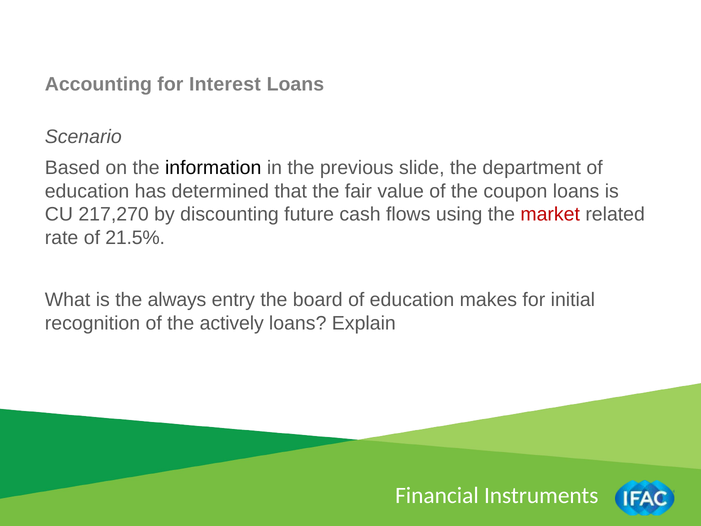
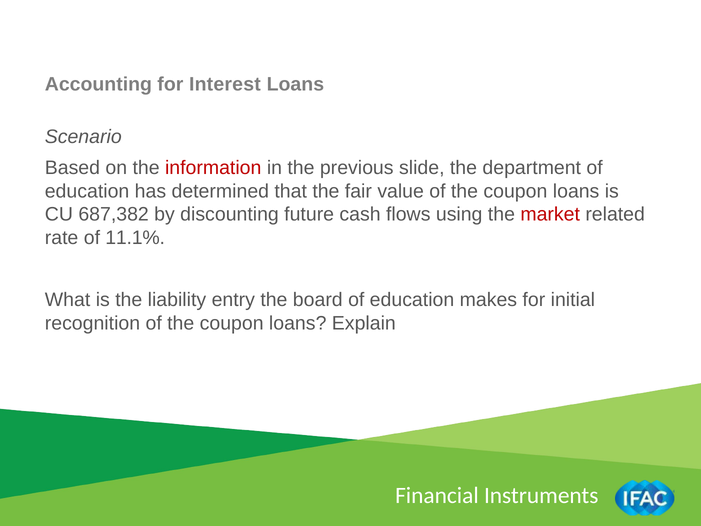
information colour: black -> red
217,270: 217,270 -> 687,382
21.5%: 21.5% -> 11.1%
always: always -> liability
recognition of the actively: actively -> coupon
